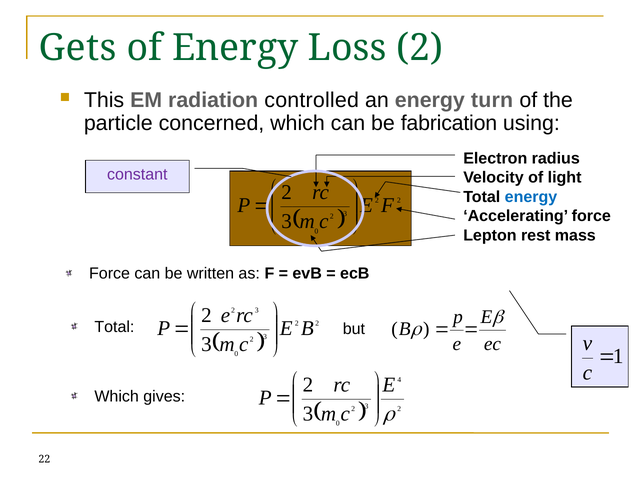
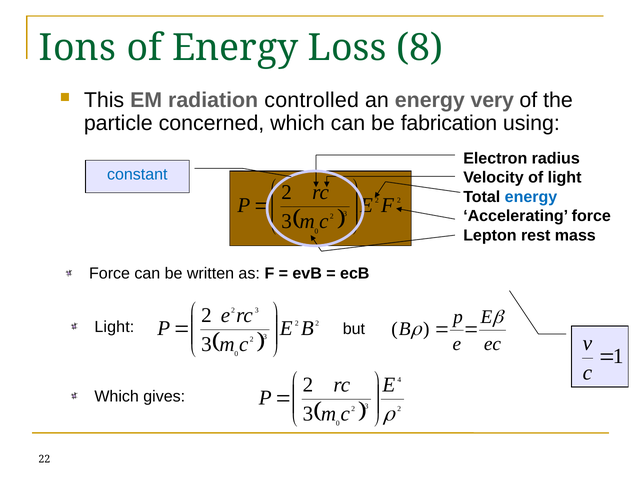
Gets: Gets -> Ions
Loss 2: 2 -> 8
turn: turn -> very
constant colour: purple -> blue
Total at (114, 327): Total -> Light
